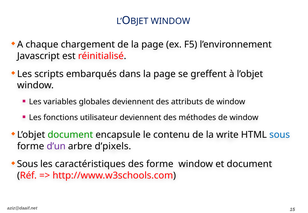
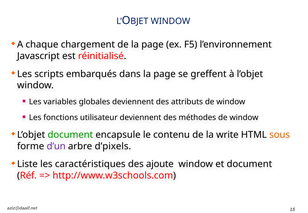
sous at (280, 135) colour: blue -> orange
Sous at (27, 164): Sous -> Liste
des forme: forme -> ajoute
